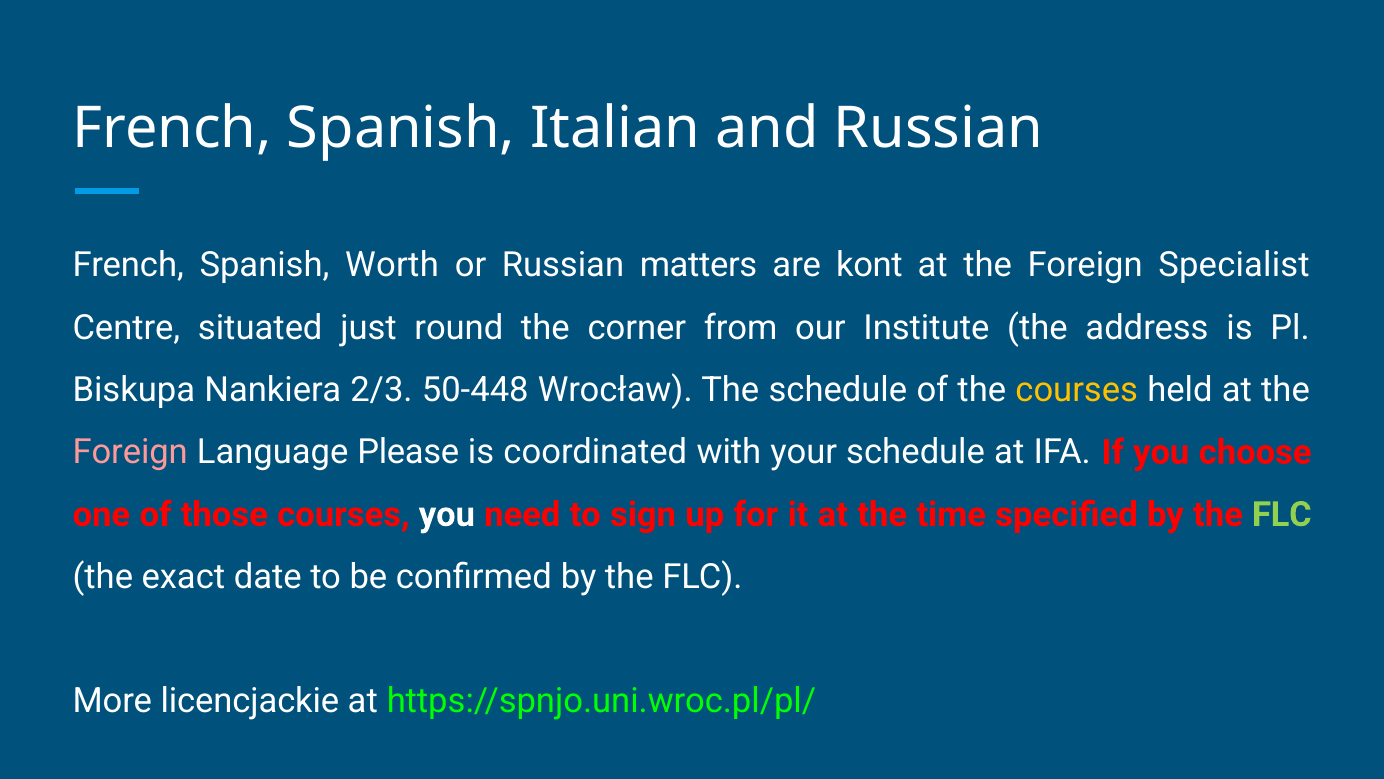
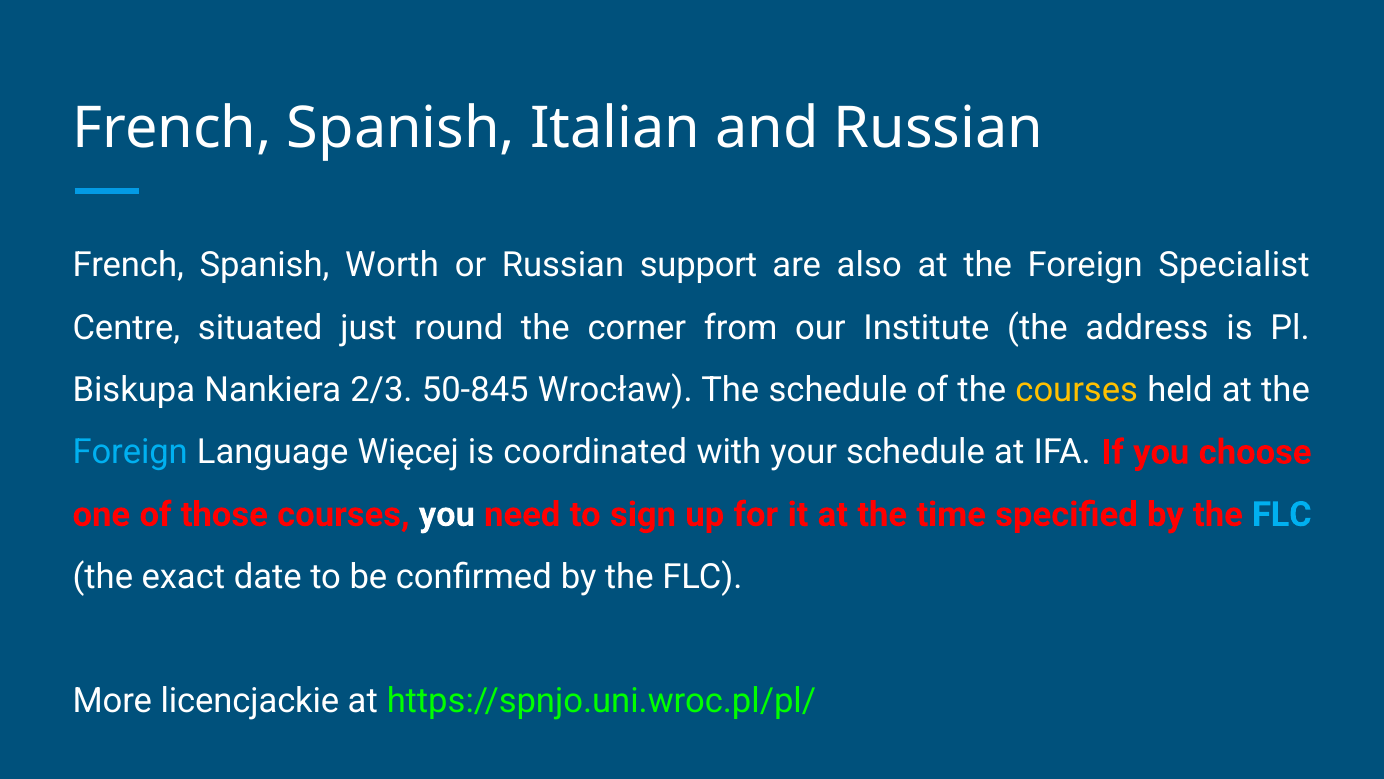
matters: matters -> support
kont: kont -> also
50-448: 50-448 -> 50-845
Foreign at (130, 452) colour: pink -> light blue
Please: Please -> Więcej
FLC at (1282, 514) colour: light green -> light blue
